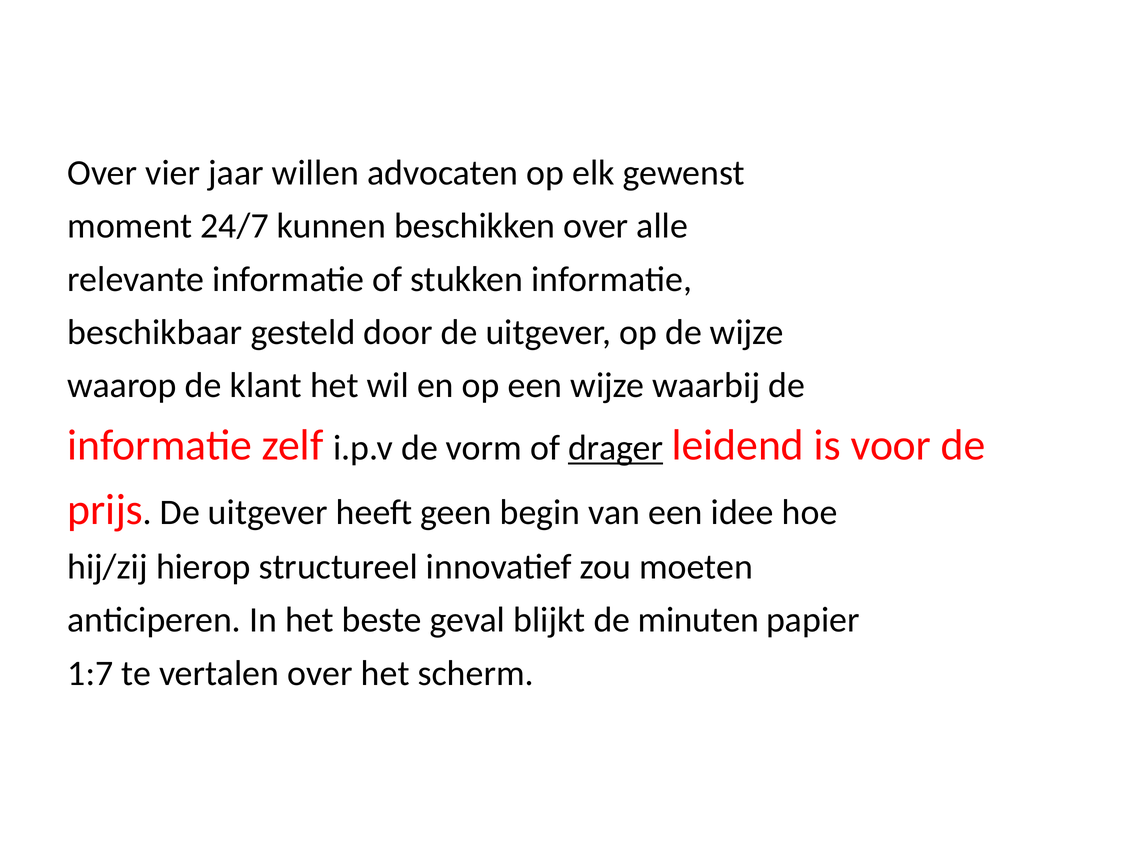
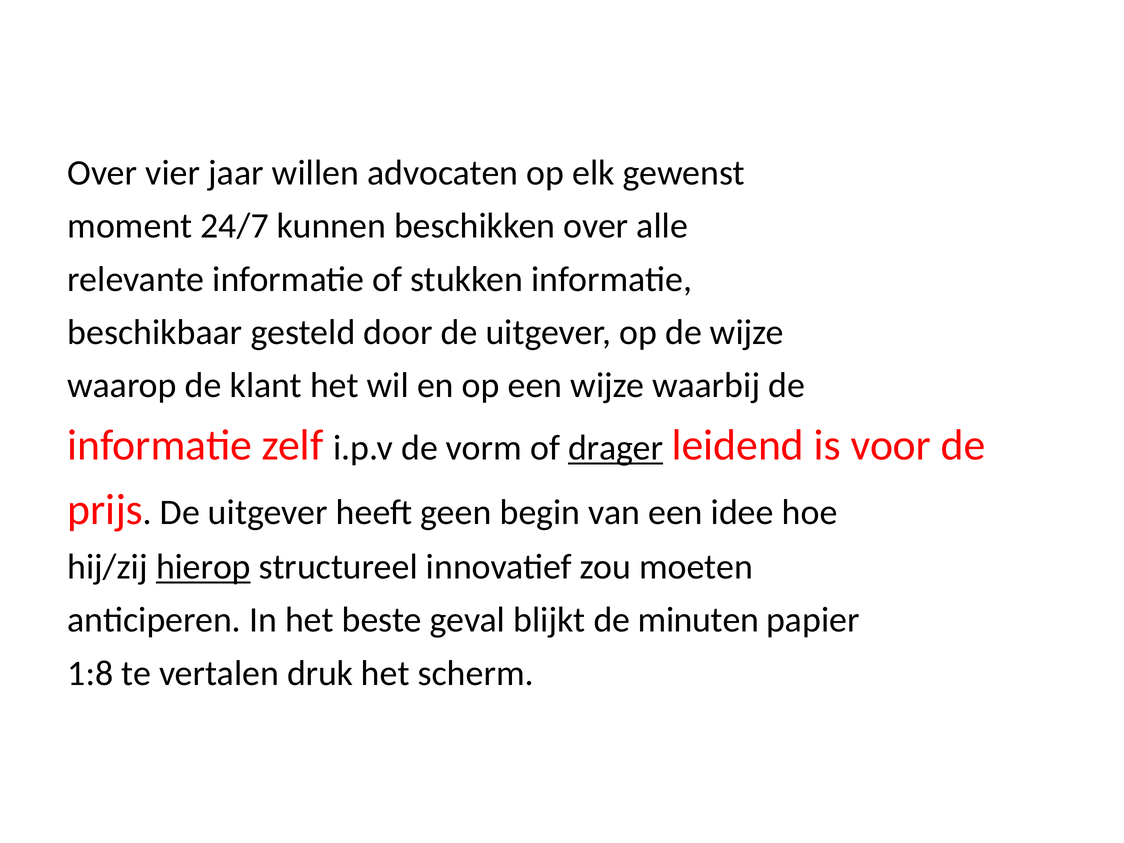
hierop underline: none -> present
1:7: 1:7 -> 1:8
vertalen over: over -> druk
